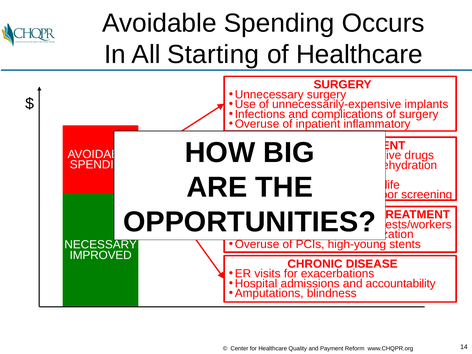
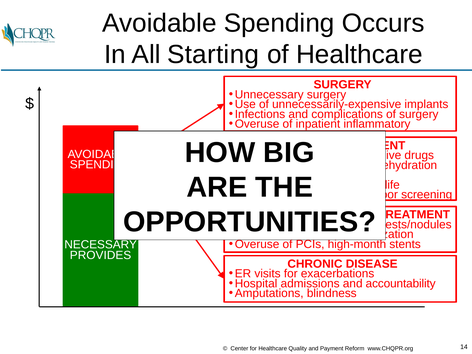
tests/workers: tests/workers -> tests/nodules
high-young: high-young -> high-month
IMPROVED: IMPROVED -> PROVIDES
